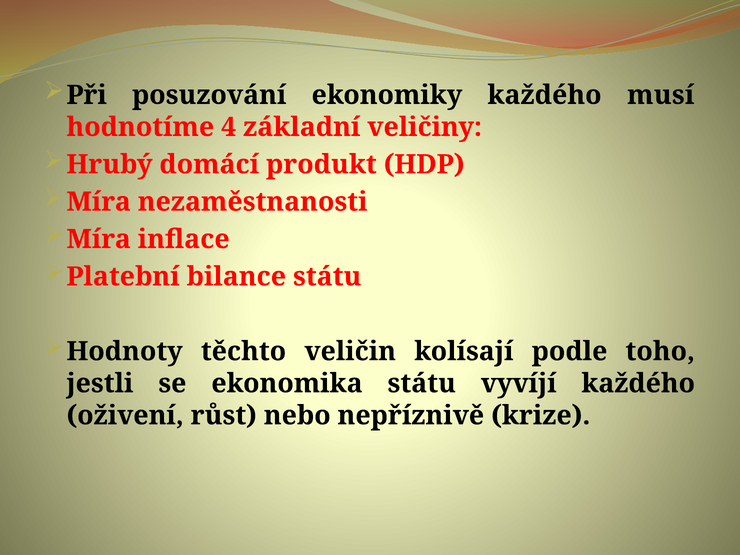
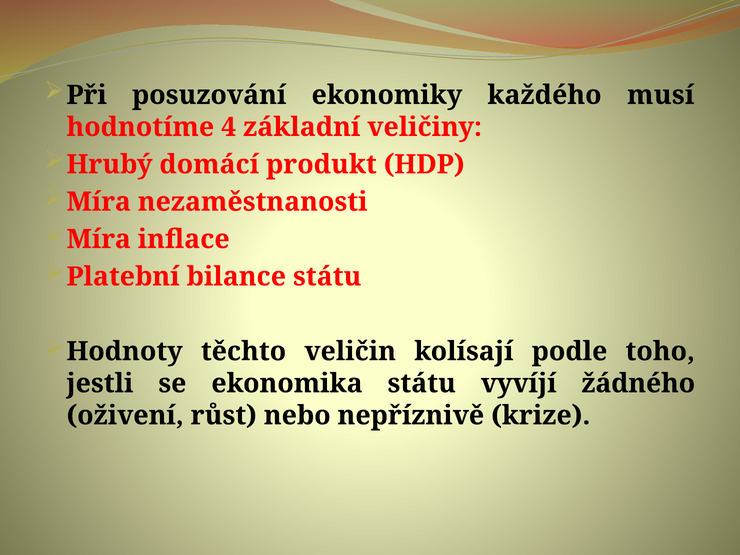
vyvíjí každého: každého -> žádného
